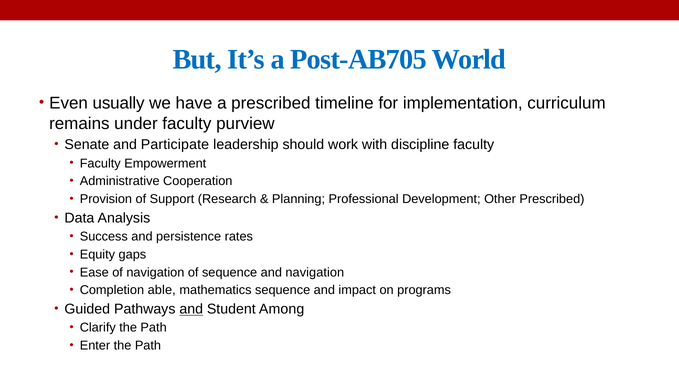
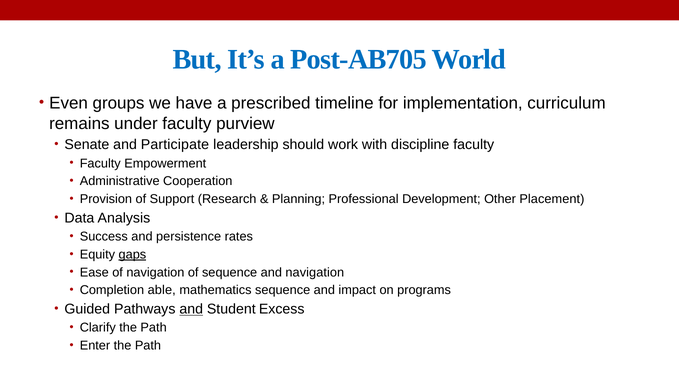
usually: usually -> groups
Other Prescribed: Prescribed -> Placement
gaps underline: none -> present
Among: Among -> Excess
